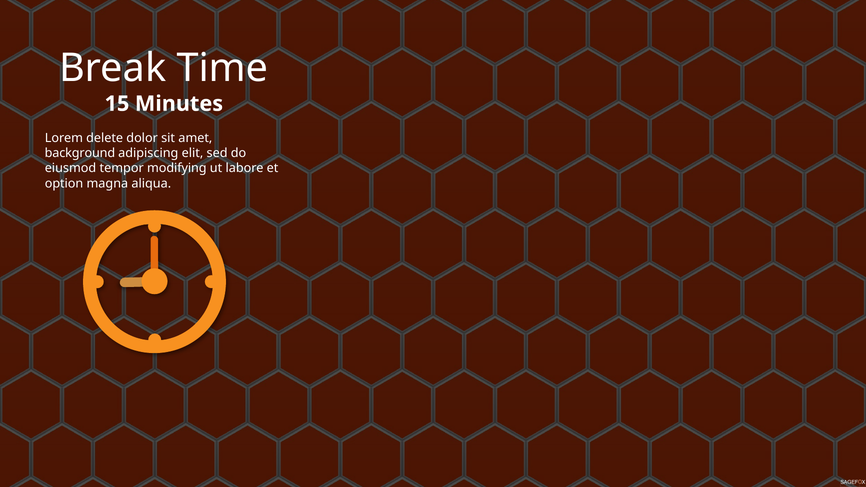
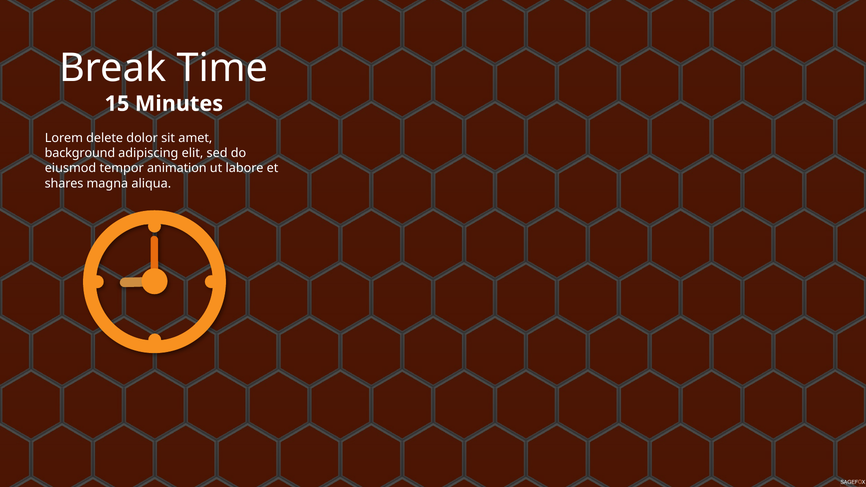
modifying: modifying -> animation
option: option -> shares
